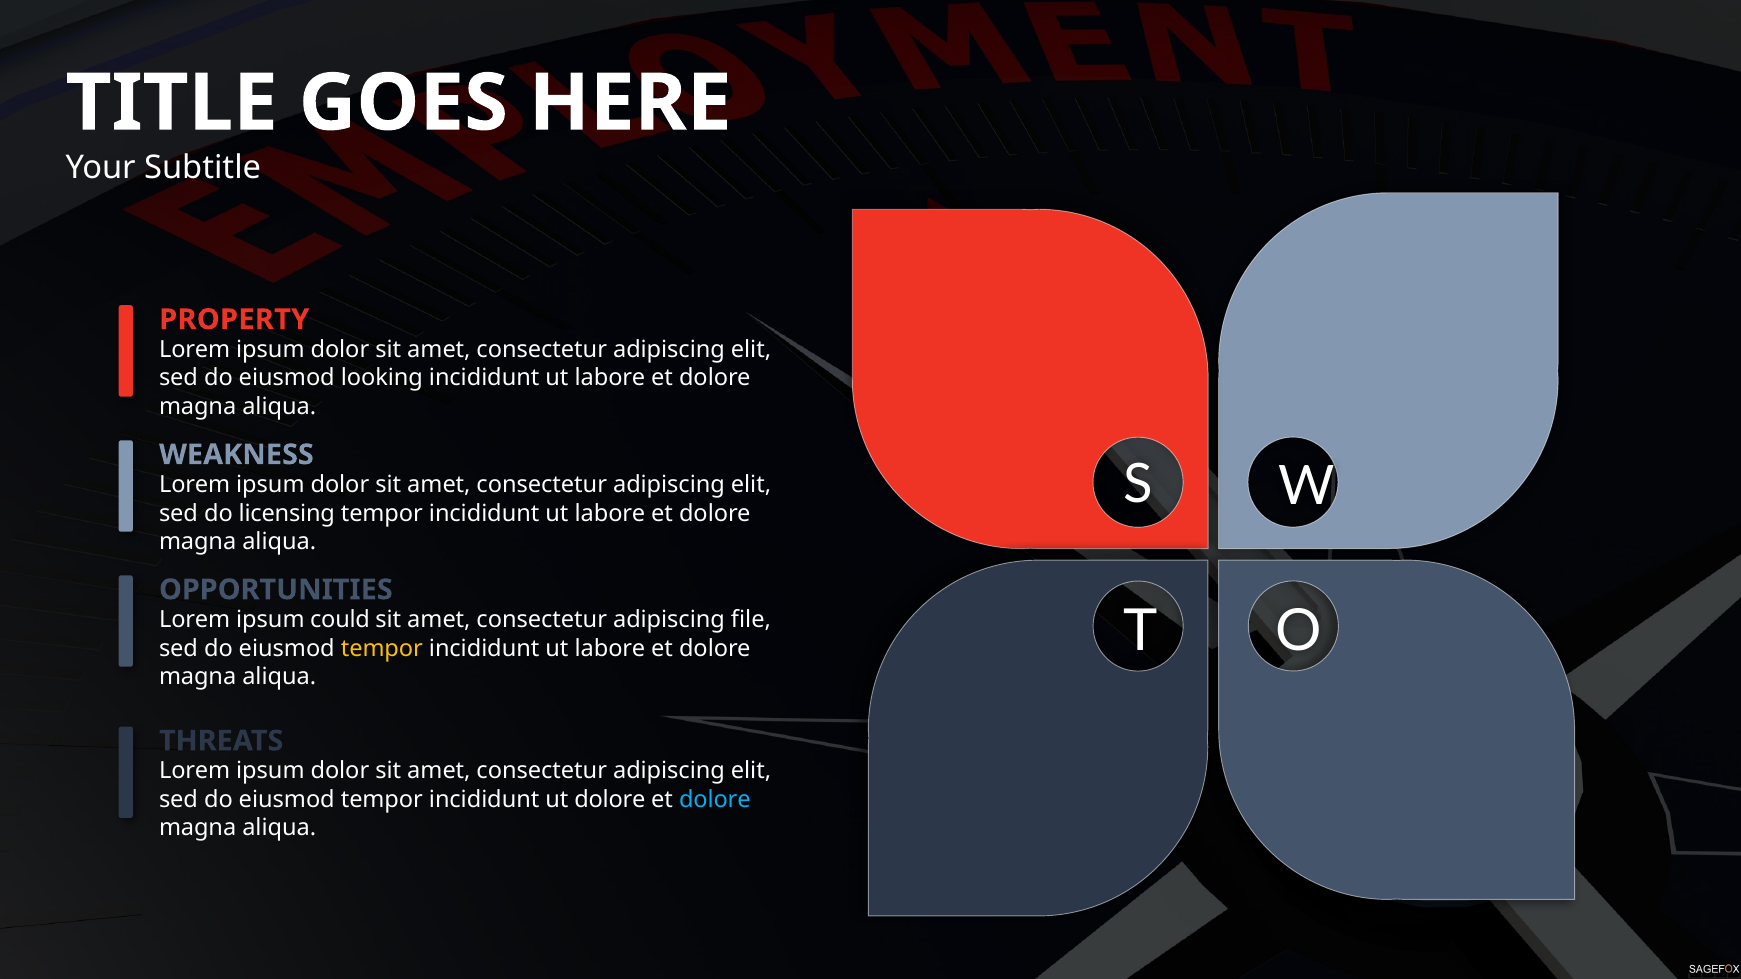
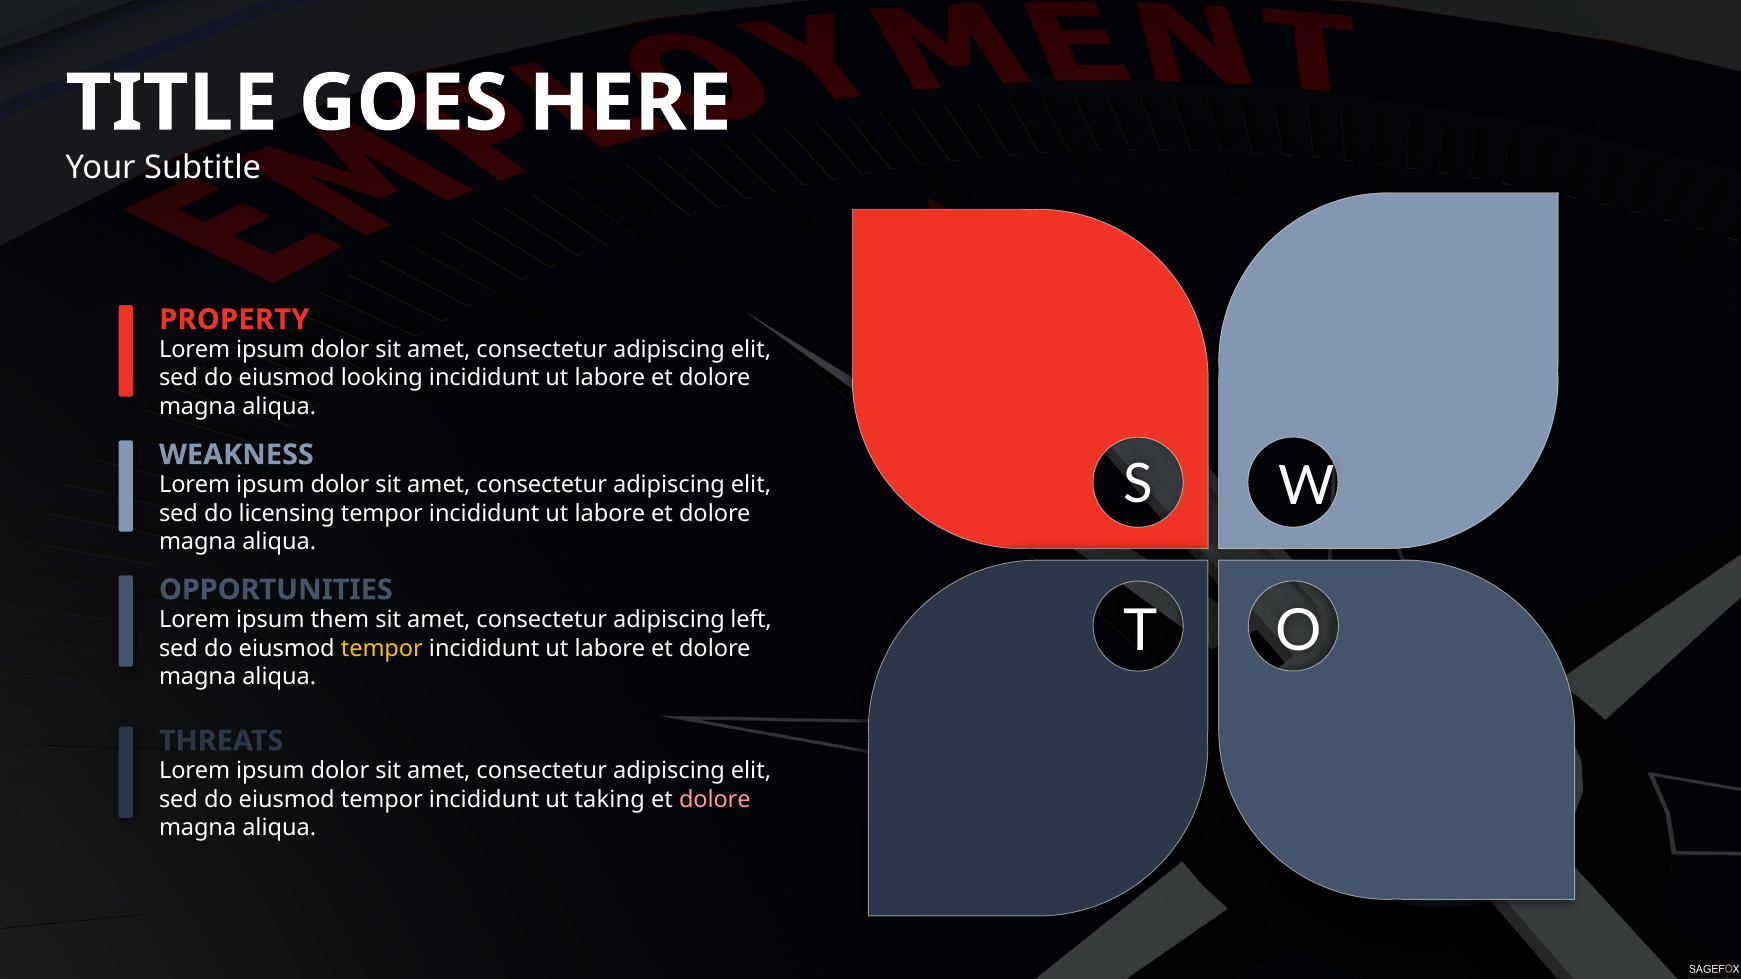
could: could -> them
file: file -> left
ut dolore: dolore -> taking
dolore at (715, 800) colour: light blue -> pink
